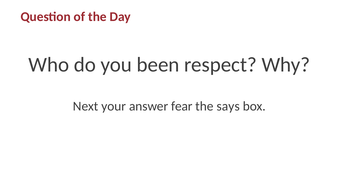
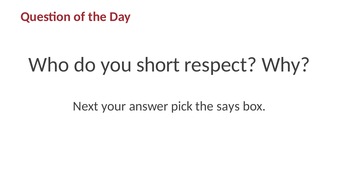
been: been -> short
fear: fear -> pick
